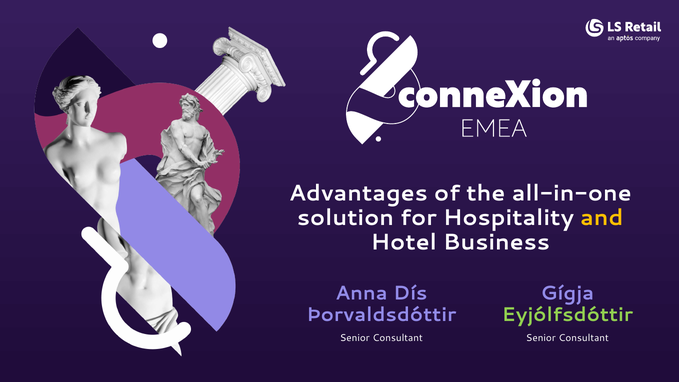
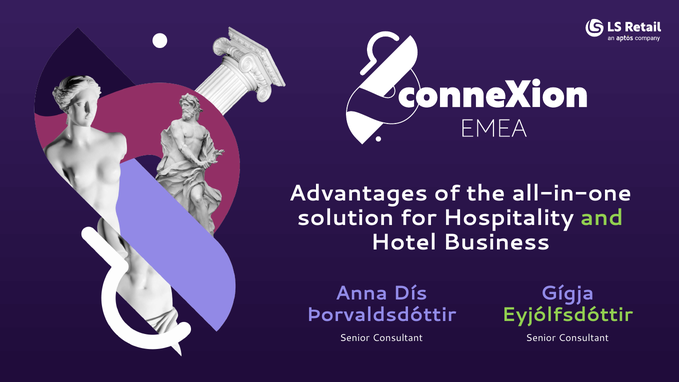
and colour: yellow -> light green
